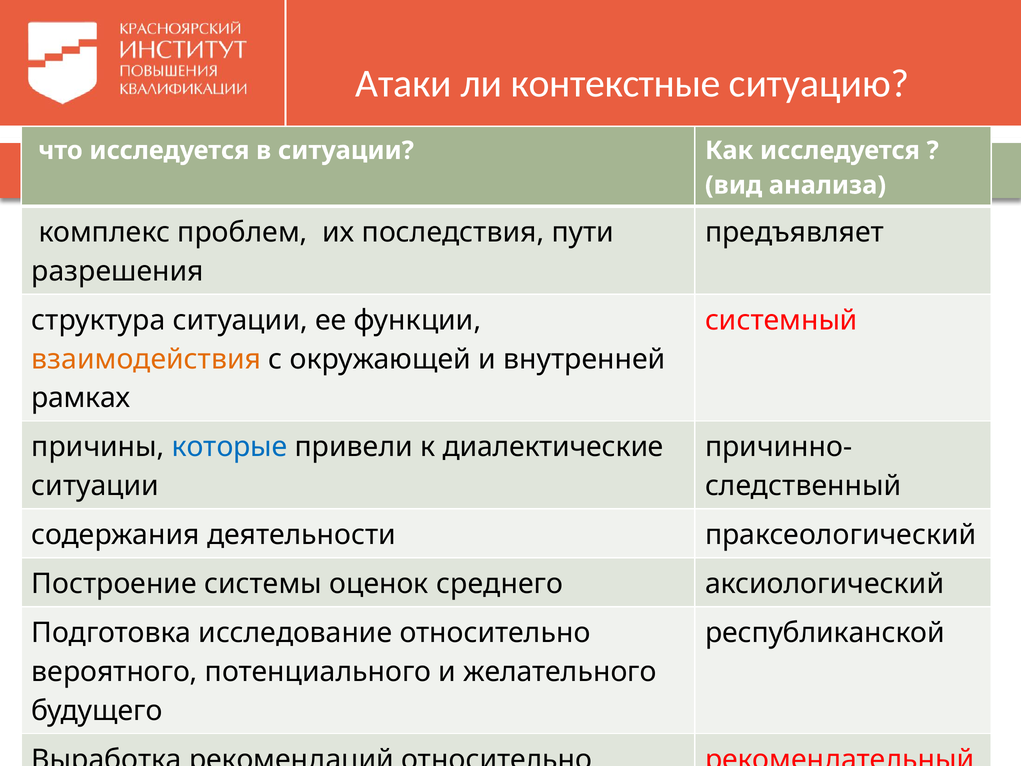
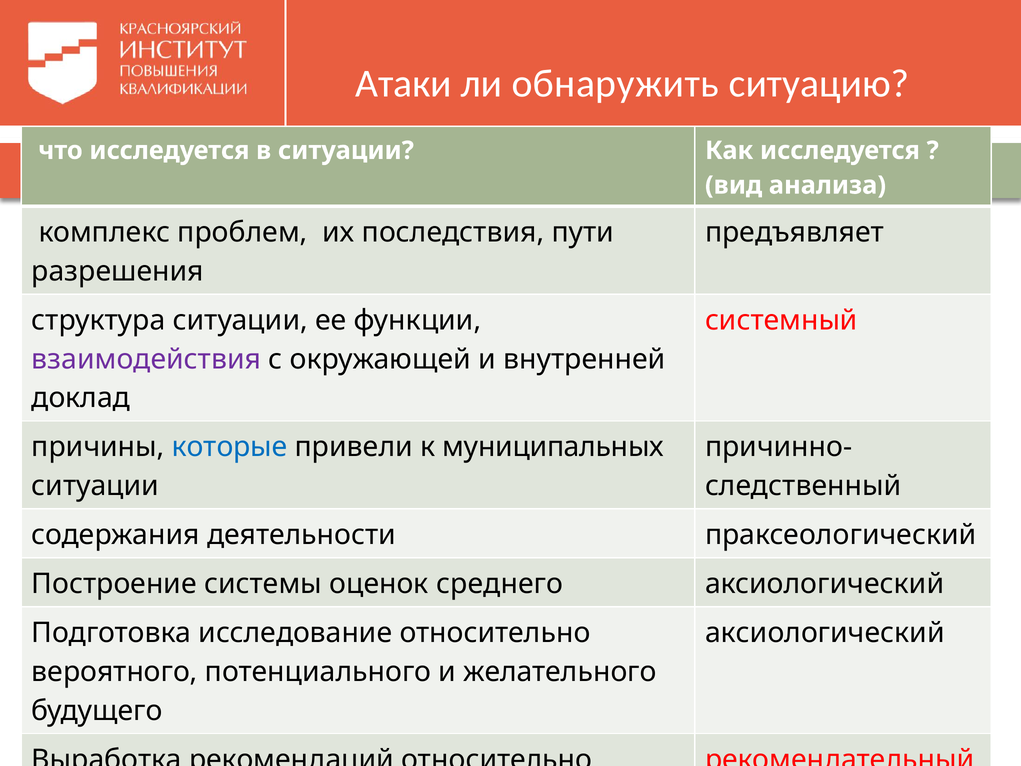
контекстные: контекстные -> обнаружить
взаимодействия colour: orange -> purple
рамках: рамках -> доклад
диалектические: диалектические -> муниципальных
республиканской at (825, 633): республиканской -> аксиологический
